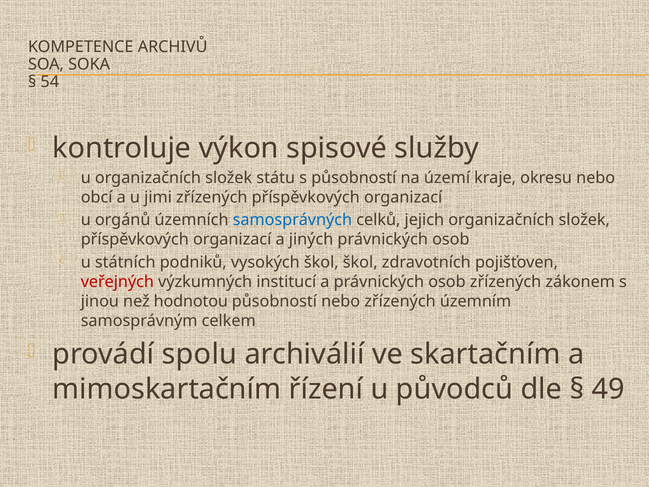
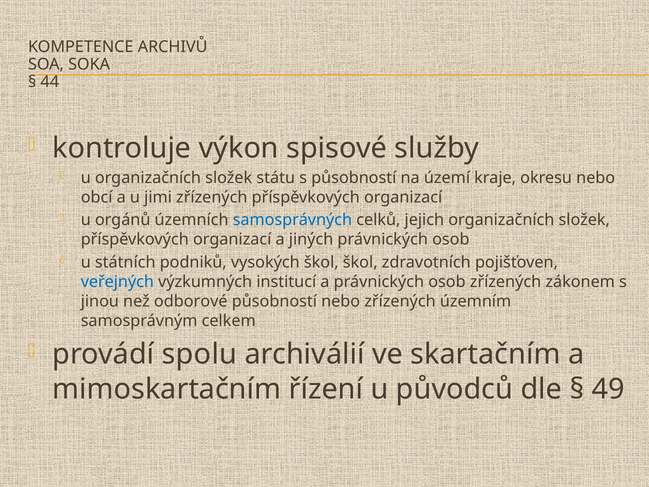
54: 54 -> 44
veřejných colour: red -> blue
hodnotou: hodnotou -> odborové
